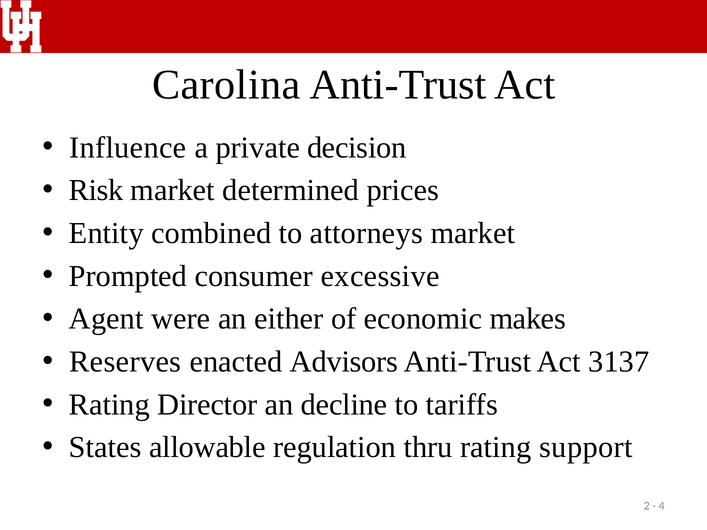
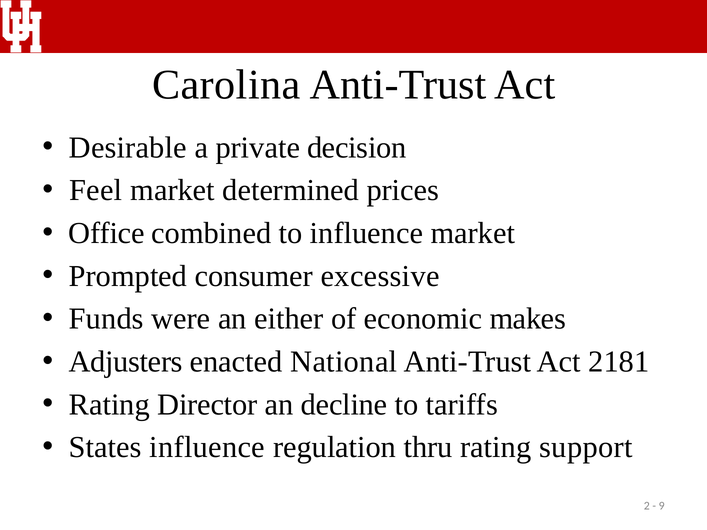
Influence: Influence -> Desirable
Risk: Risk -> Feel
Entity: Entity -> Office
to attorneys: attorneys -> influence
Agent: Agent -> Funds
Reserves: Reserves -> Adjusters
Advisors: Advisors -> National
3137: 3137 -> 2181
States allowable: allowable -> influence
4: 4 -> 9
